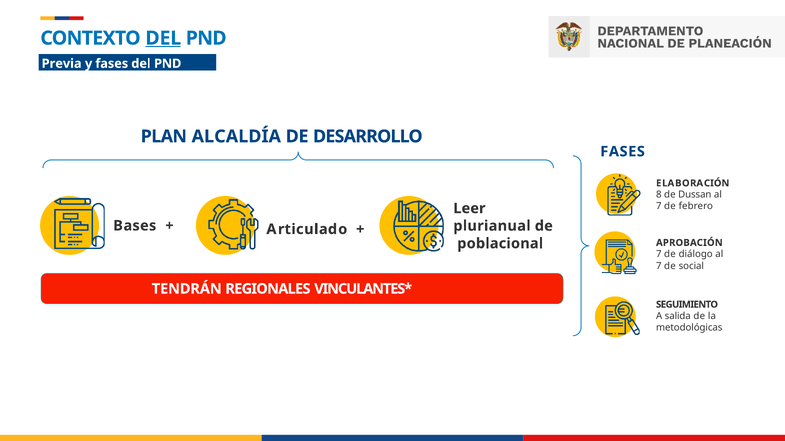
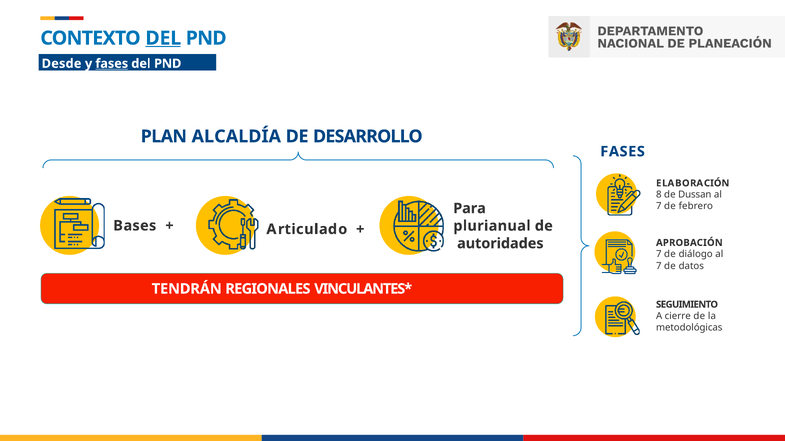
Previa: Previa -> Desde
fases at (112, 64) underline: none -> present
Leer: Leer -> Para
poblacional: poblacional -> autoridades
social: social -> datos
salida: salida -> cierre
